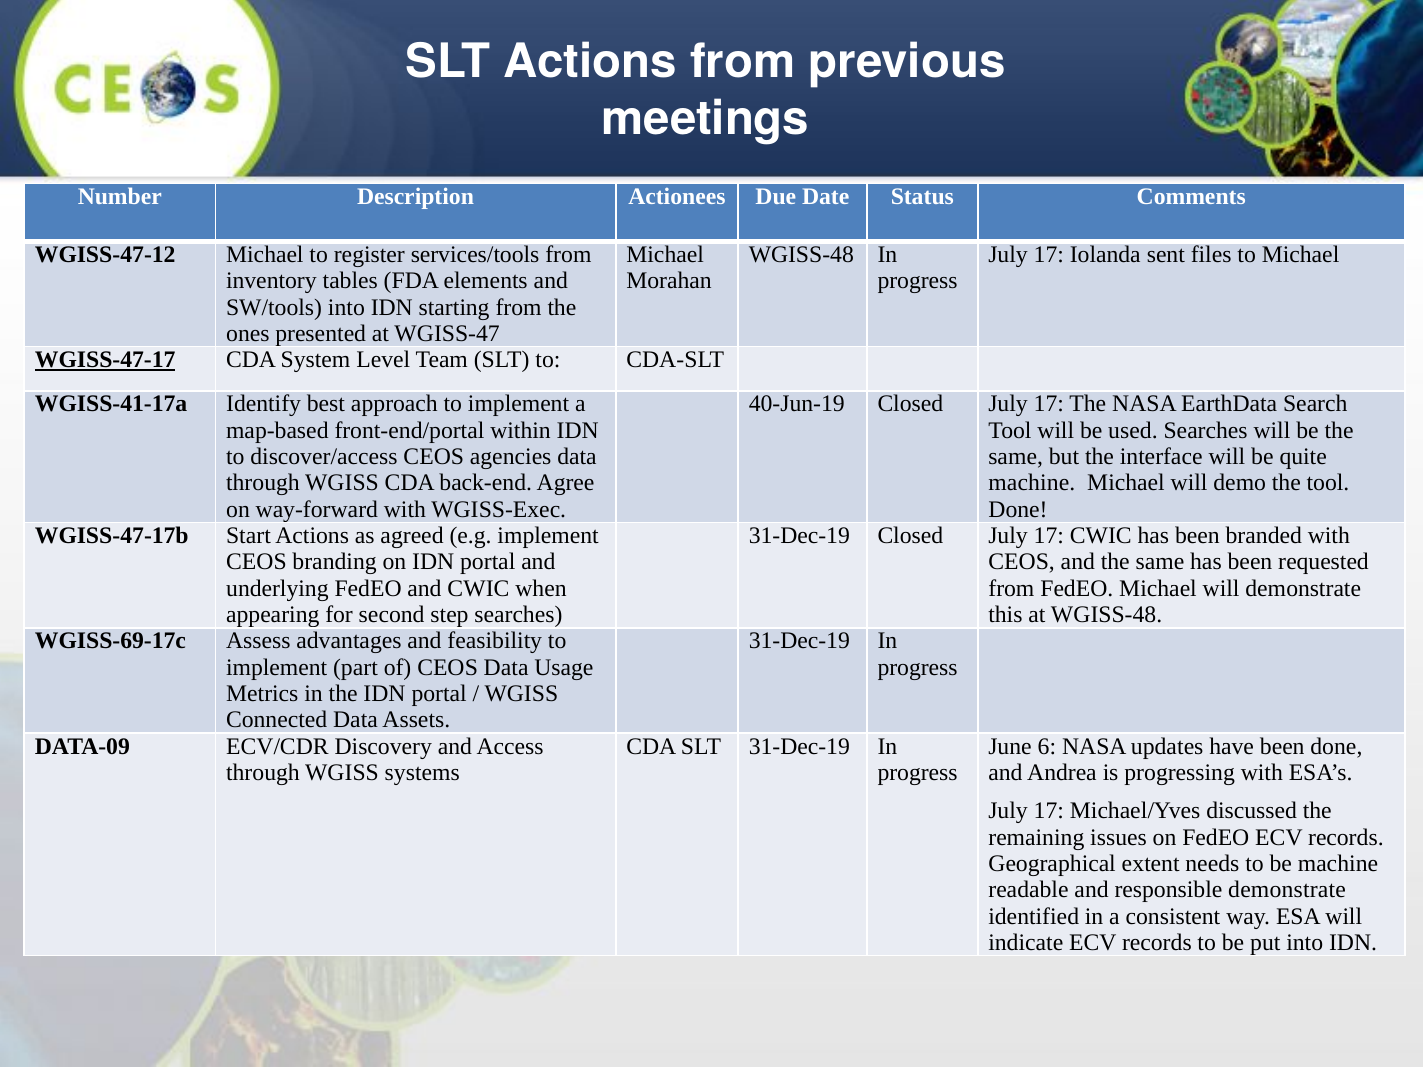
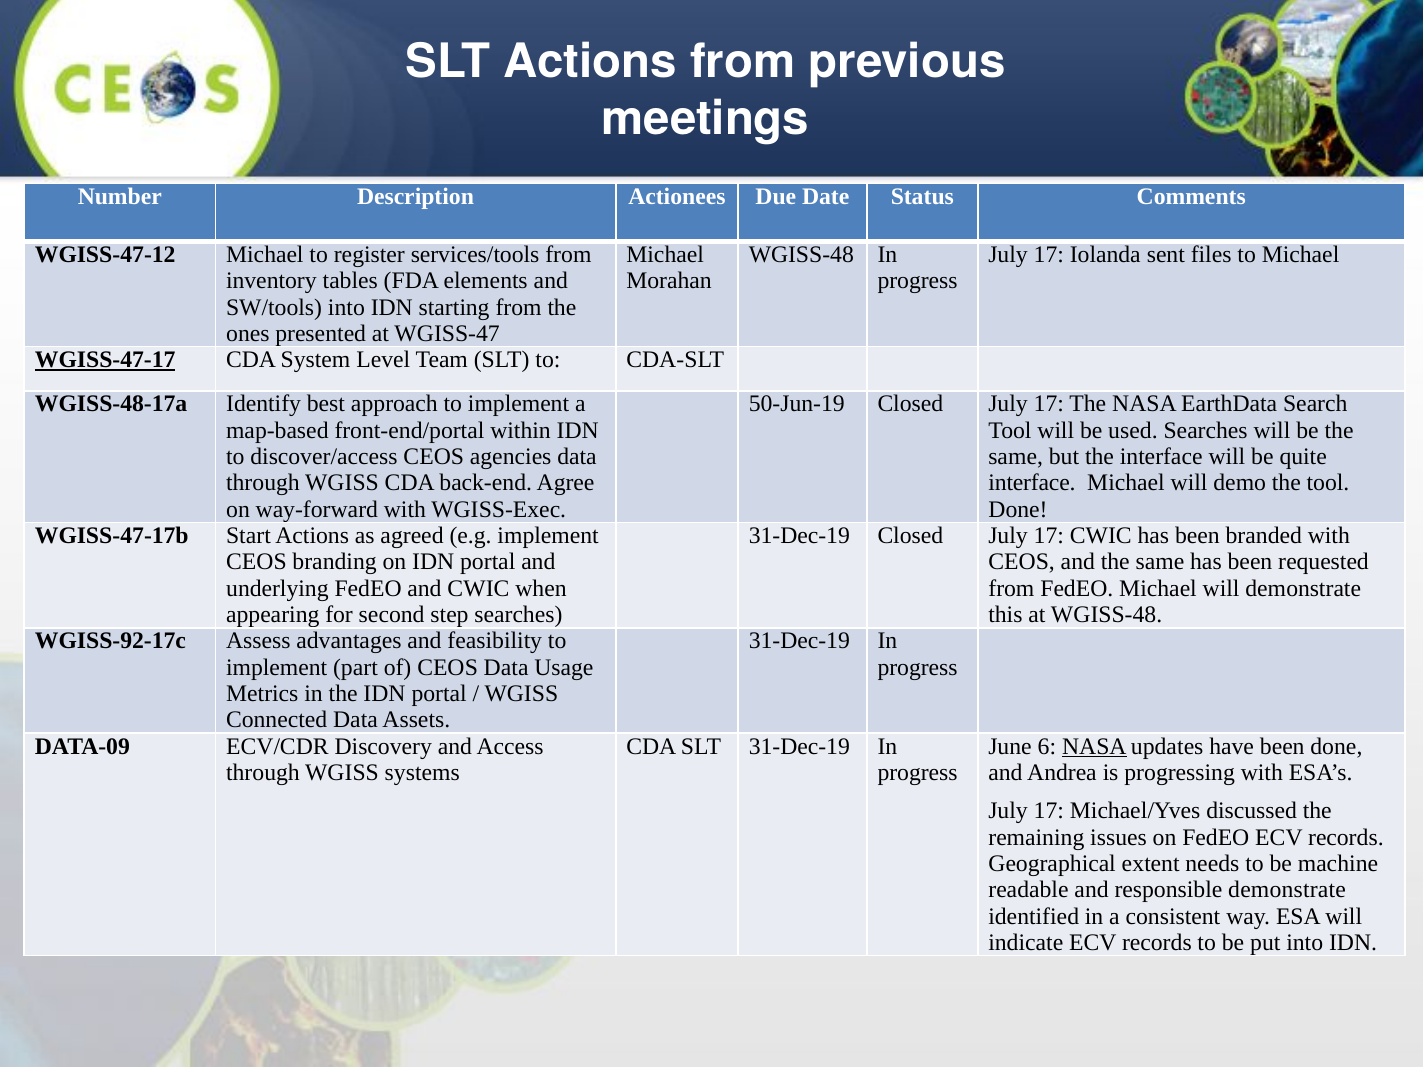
WGISS-41-17a: WGISS-41-17a -> WGISS-48-17a
40-Jun-19: 40-Jun-19 -> 50-Jun-19
machine at (1032, 483): machine -> interface
WGISS-69-17c: WGISS-69-17c -> WGISS-92-17c
NASA at (1094, 747) underline: none -> present
